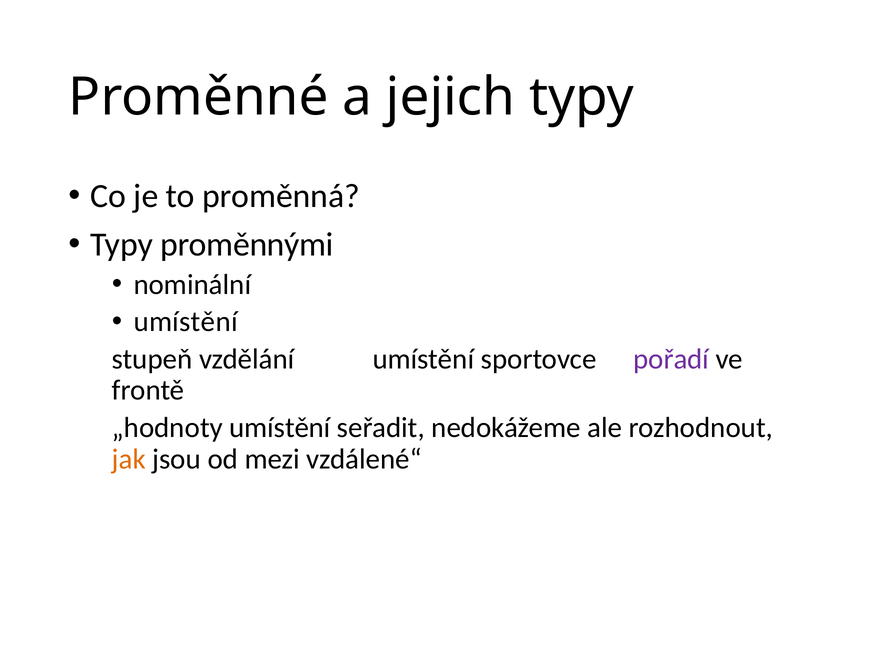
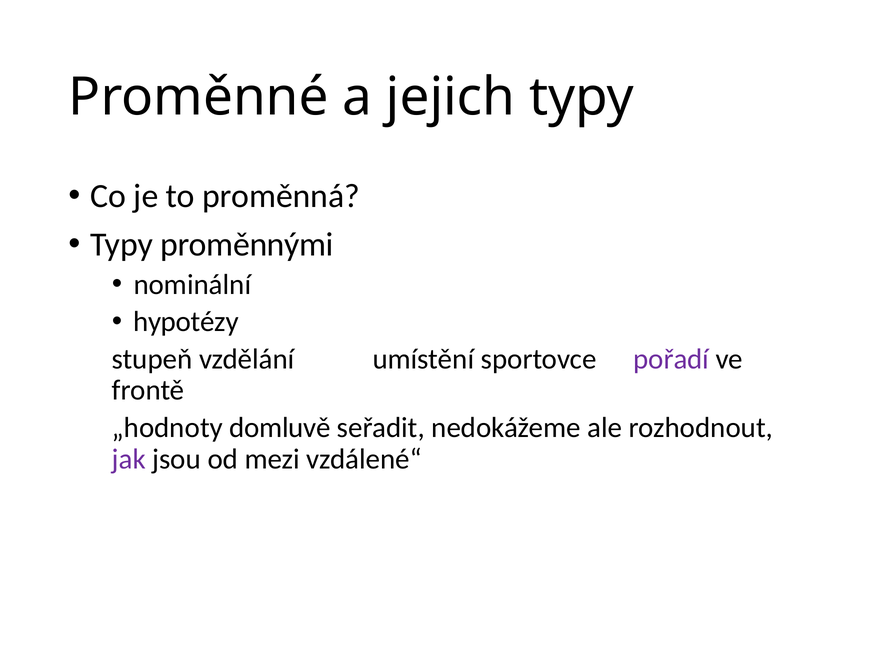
umístění at (186, 322): umístění -> hypotézy
„hodnoty umístění: umístění -> domluvě
jak colour: orange -> purple
